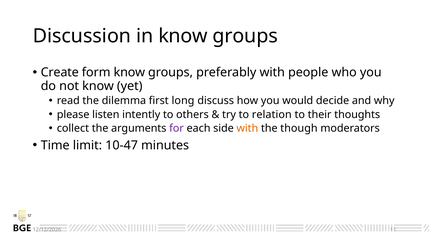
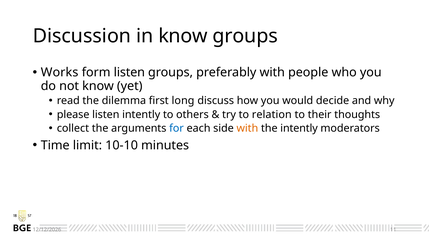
Create: Create -> Works
form know: know -> listen
for colour: purple -> blue
the though: though -> intently
10-47: 10-47 -> 10-10
